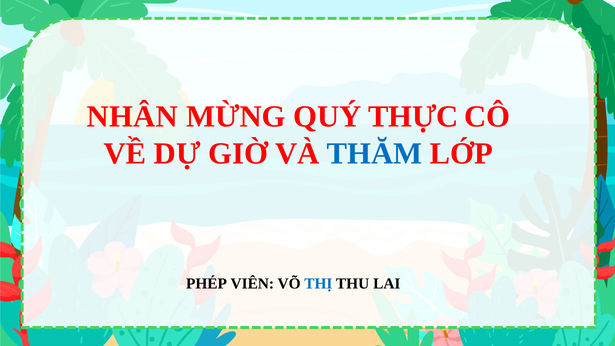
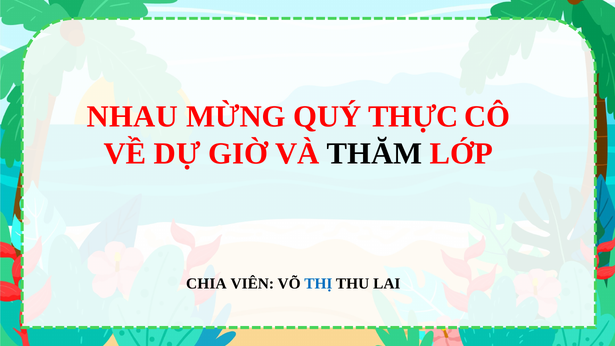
NHÂN: NHÂN -> NHAU
THĂM colour: blue -> black
PHÉP: PHÉP -> CHIA
